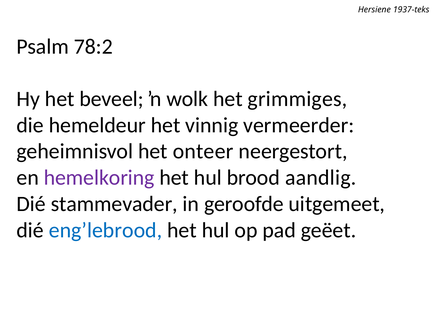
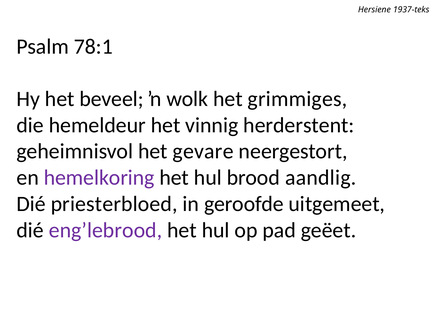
78:2: 78:2 -> 78:1
vermeerder: vermeerder -> herderstent
onteer: onteer -> gevare
stammevader: stammevader -> priesterbloed
eng’lebrood colour: blue -> purple
